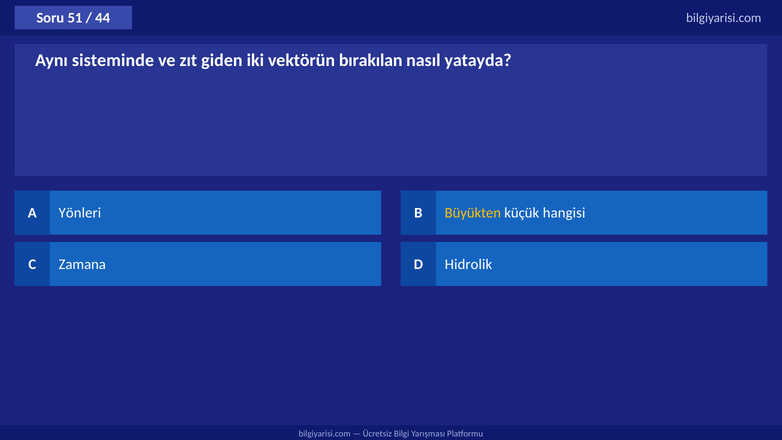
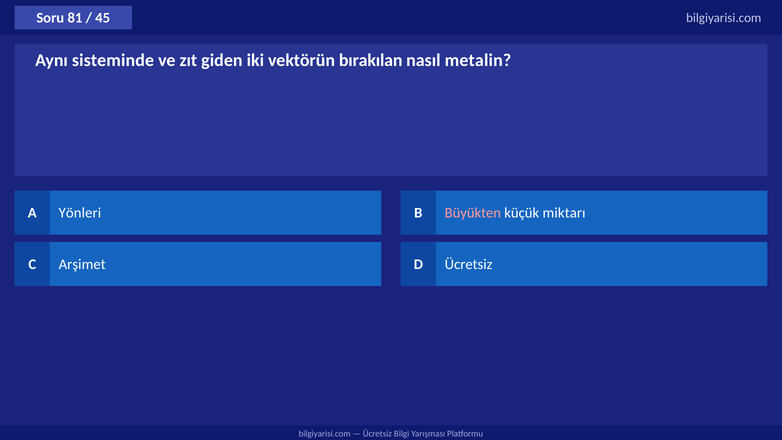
51: 51 -> 81
44: 44 -> 45
yatayda: yatayda -> metalin
Büyükten colour: yellow -> pink
hangisi: hangisi -> miktarı
Zamana: Zamana -> Arşimet
D Hidrolik: Hidrolik -> Ücretsiz
